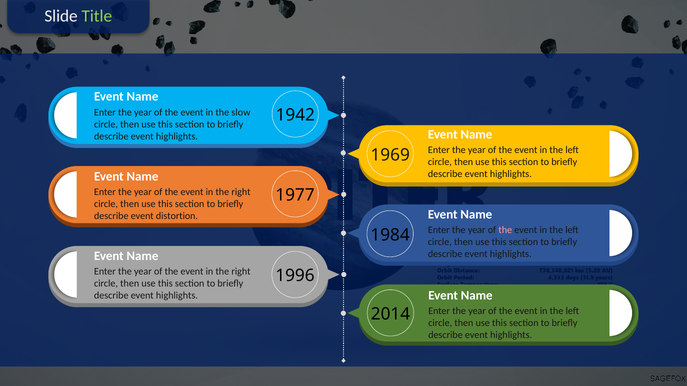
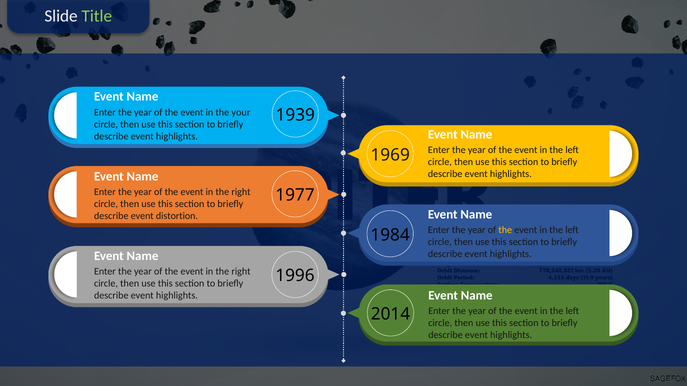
slow: slow -> your
1942: 1942 -> 1939
the at (505, 230) colour: pink -> yellow
